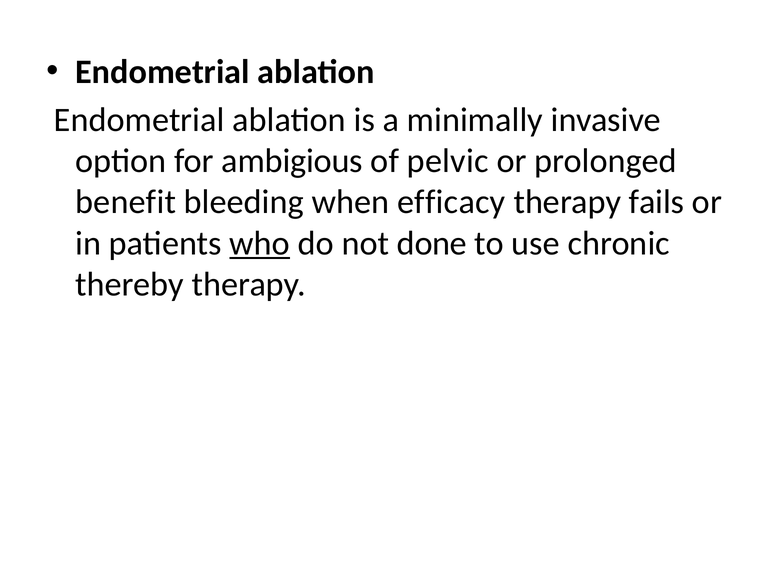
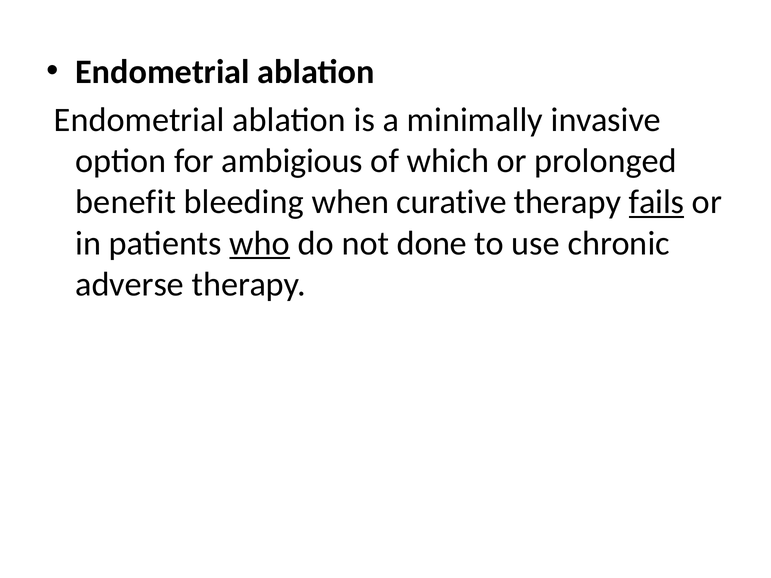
pelvic: pelvic -> which
efficacy: efficacy -> curative
fails underline: none -> present
thereby: thereby -> adverse
